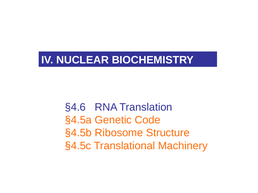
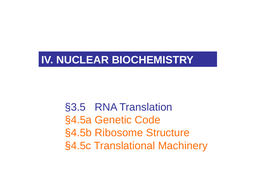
§4.6: §4.6 -> §3.5
